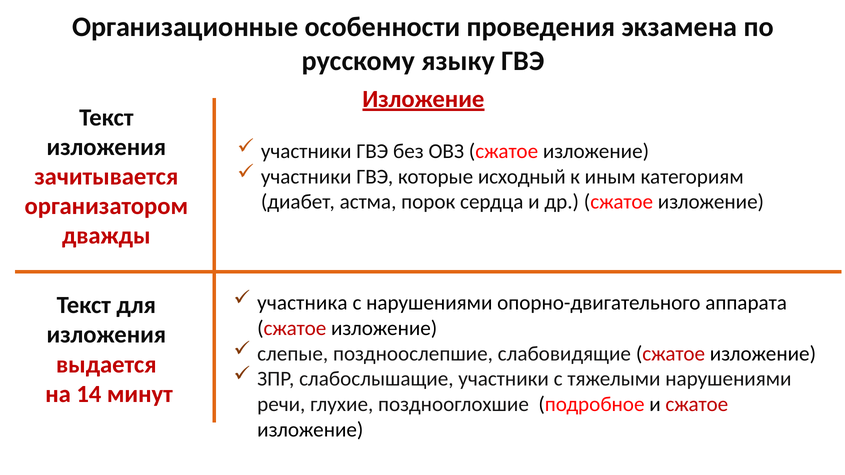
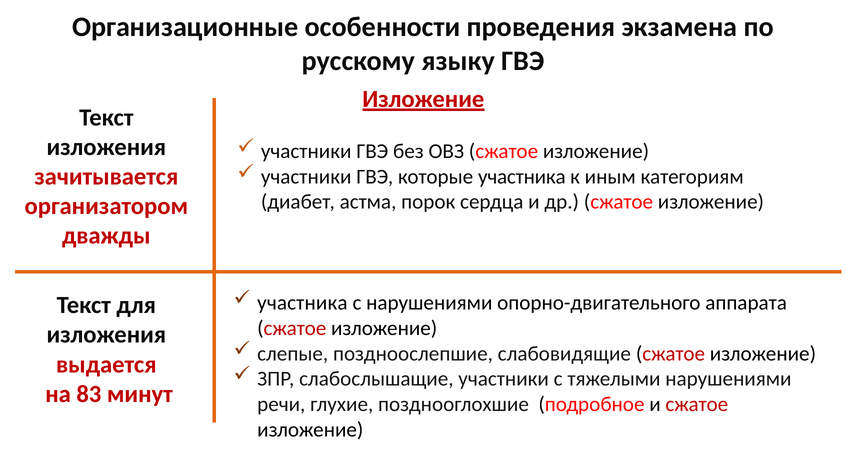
которые исходный: исходный -> участника
14: 14 -> 83
